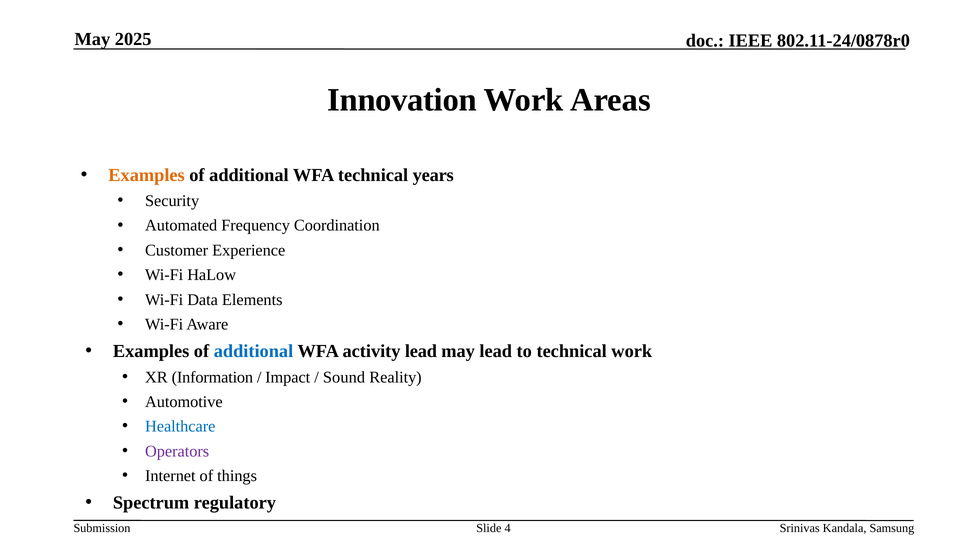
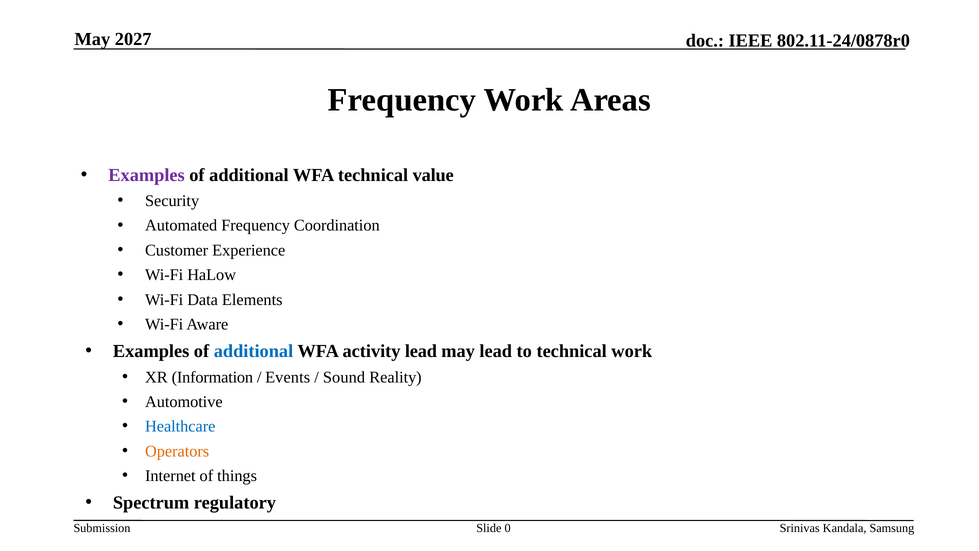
2025: 2025 -> 2027
Innovation at (402, 100): Innovation -> Frequency
Examples at (147, 175) colour: orange -> purple
years: years -> value
Impact: Impact -> Events
Operators colour: purple -> orange
4: 4 -> 0
